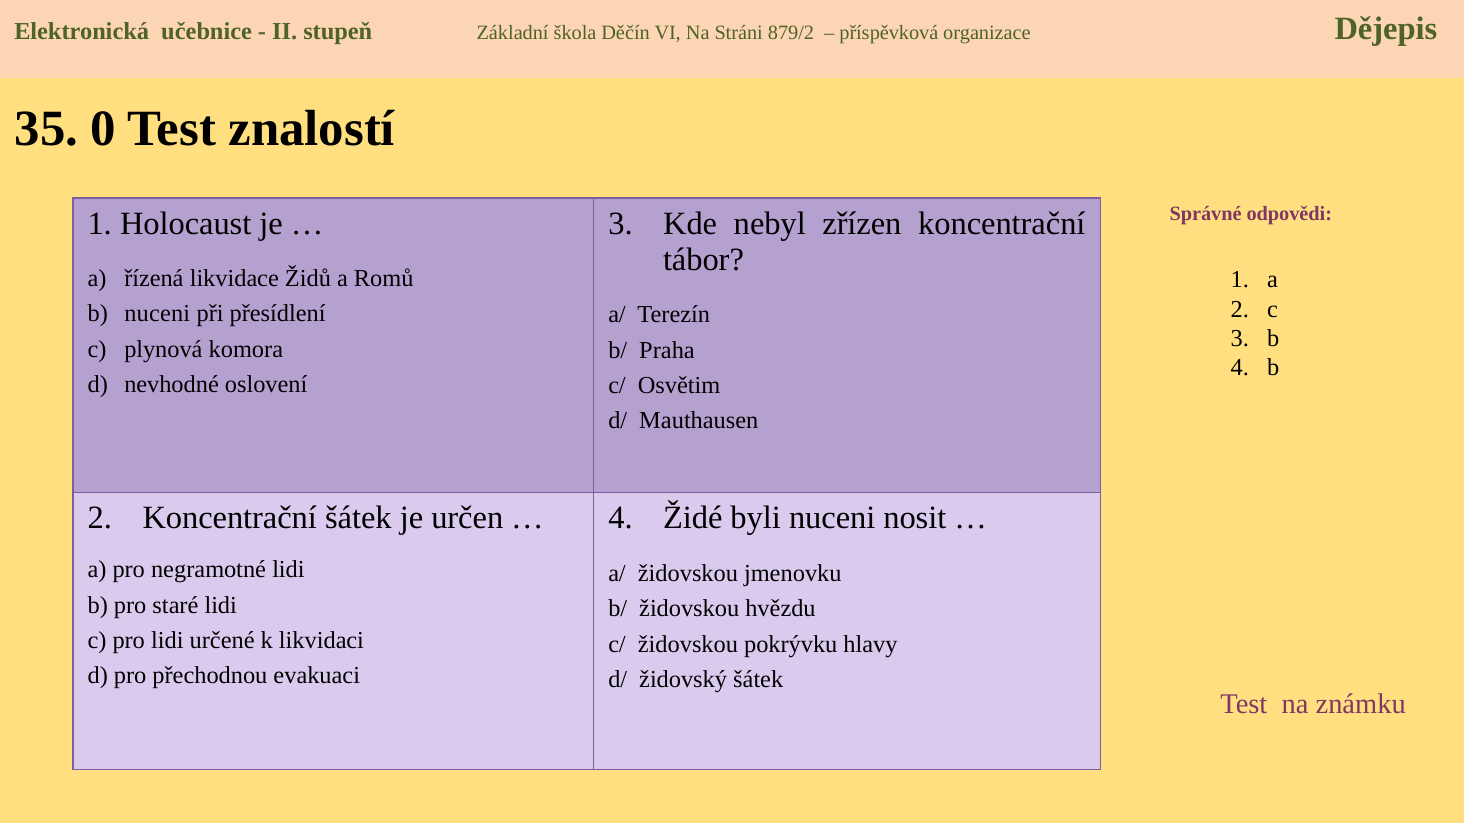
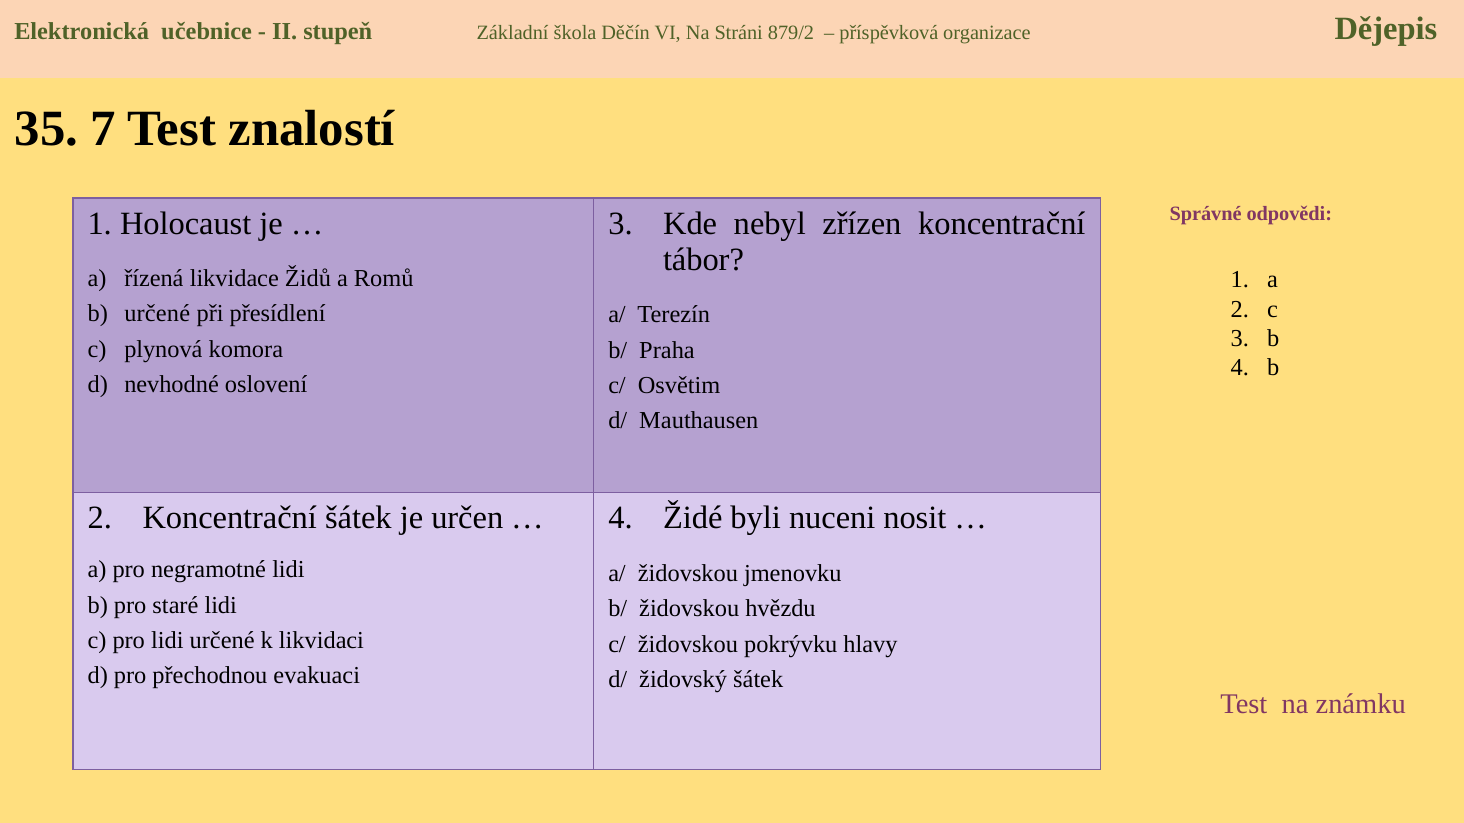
0: 0 -> 7
b nuceni: nuceni -> určené
